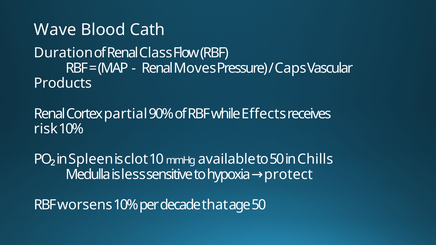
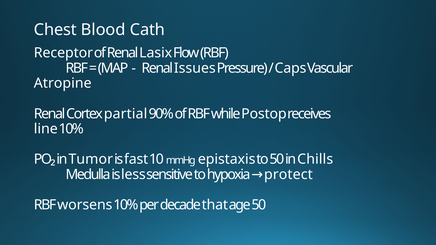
Wave: Wave -> Chest
Duration: Duration -> Receptor
Class: Class -> Lasix
Moves: Moves -> Issues
Products: Products -> Atropine
Effects: Effects -> Postop
risk: risk -> line
Spleen: Spleen -> Tumor
clot: clot -> fast
available: available -> epistaxis
